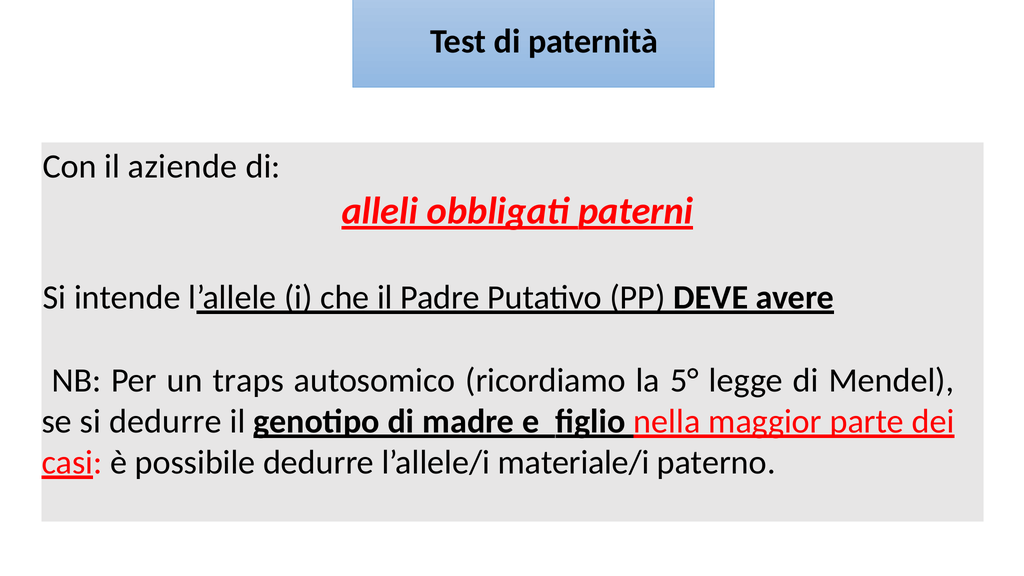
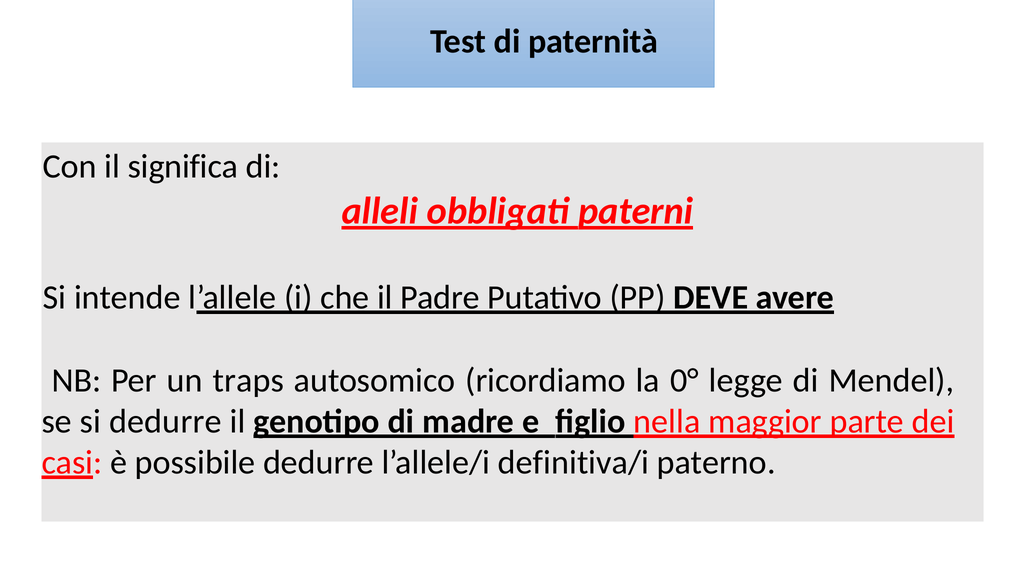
aziende: aziende -> significa
5°: 5° -> 0°
materiale/i: materiale/i -> definitiva/i
